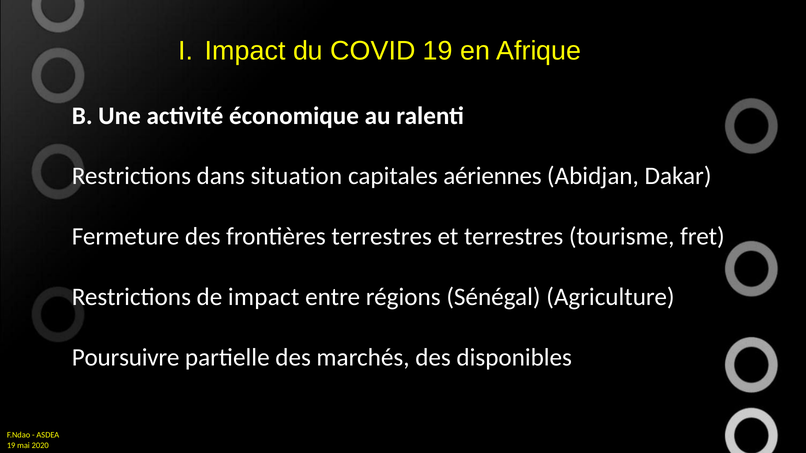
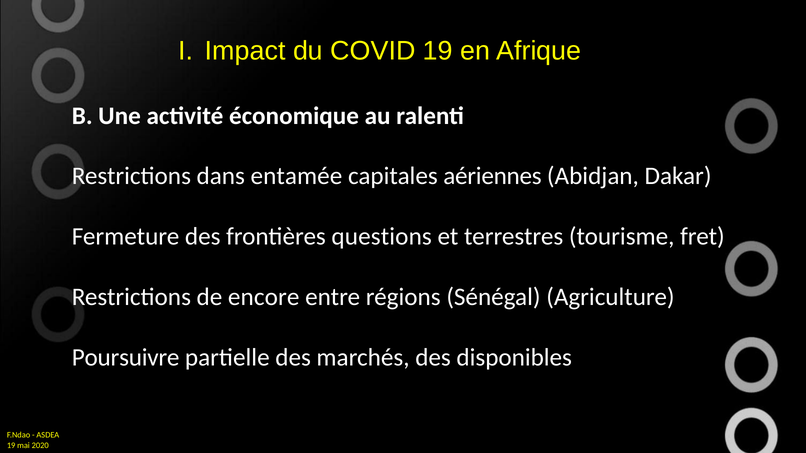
situation: situation -> entamée
frontières terrestres: terrestres -> questions
de impact: impact -> encore
